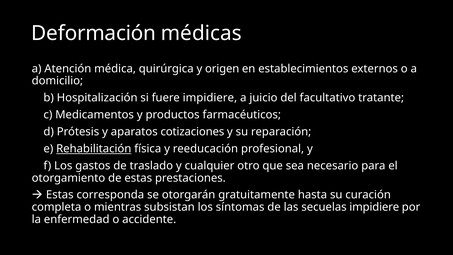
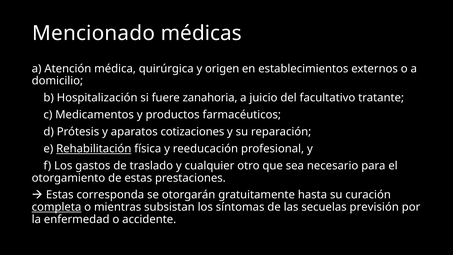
Deformación: Deformación -> Mencionado
fuere impidiere: impidiere -> zanahoria
completa underline: none -> present
secuelas impidiere: impidiere -> previsión
